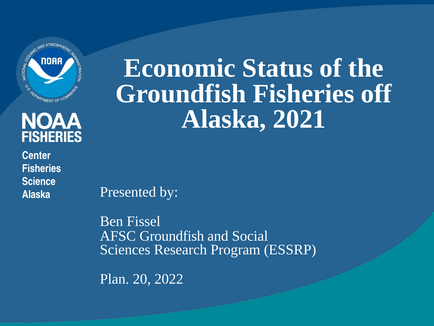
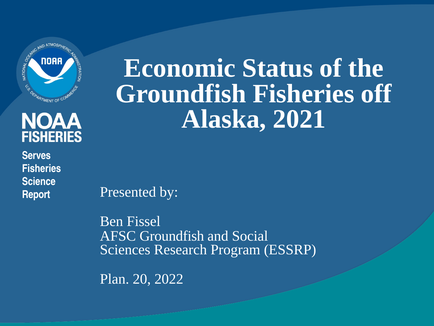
Center: Center -> Serves
Alaska at (36, 194): Alaska -> Report
